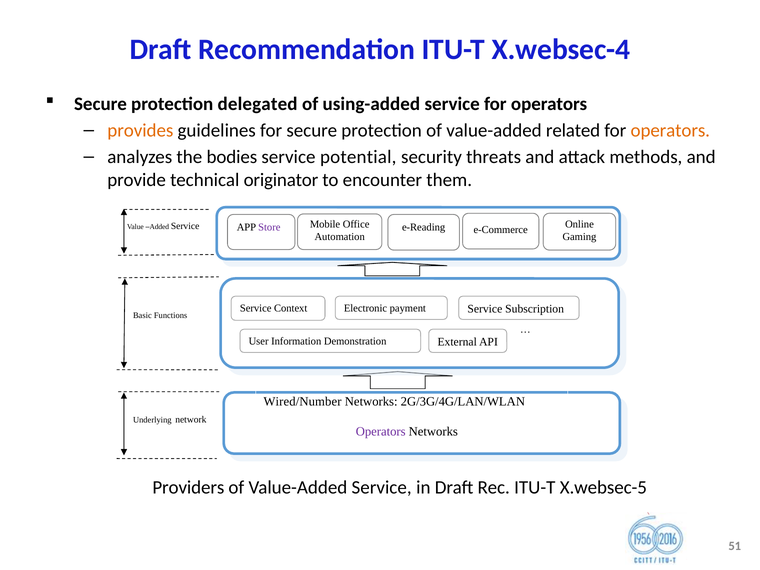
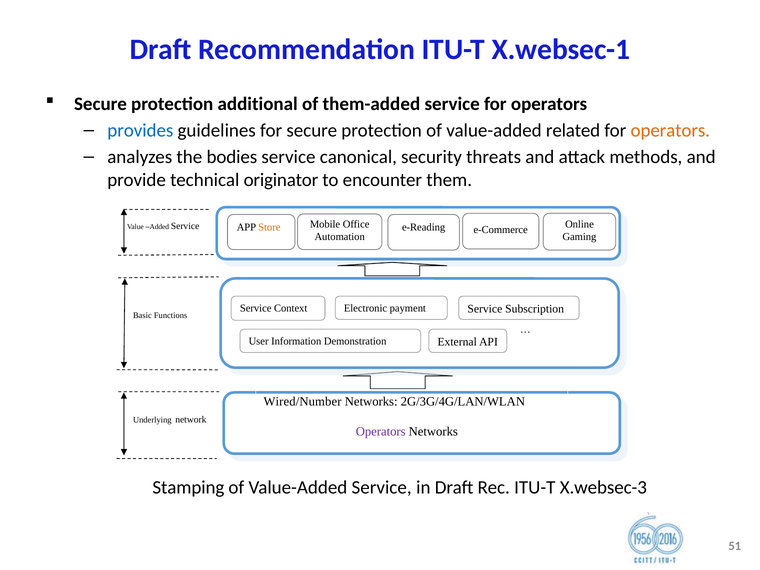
X.websec-4: X.websec-4 -> X.websec-1
delegated: delegated -> additional
using-added: using-added -> them-added
provides colour: orange -> blue
potential: potential -> canonical
Store colour: purple -> orange
Providers: Providers -> Stamping
X.websec-5: X.websec-5 -> X.websec-3
